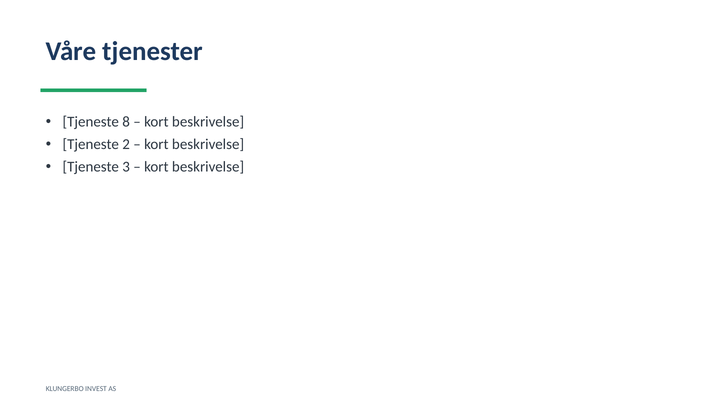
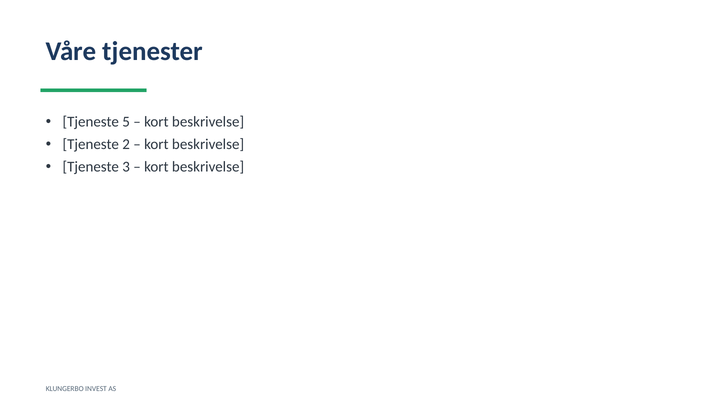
8: 8 -> 5
